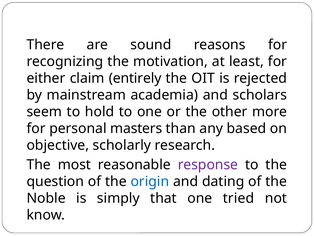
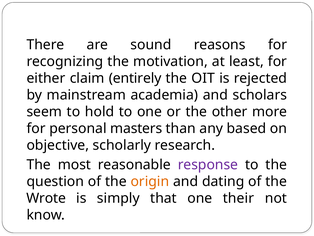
origin colour: blue -> orange
Noble: Noble -> Wrote
tried: tried -> their
